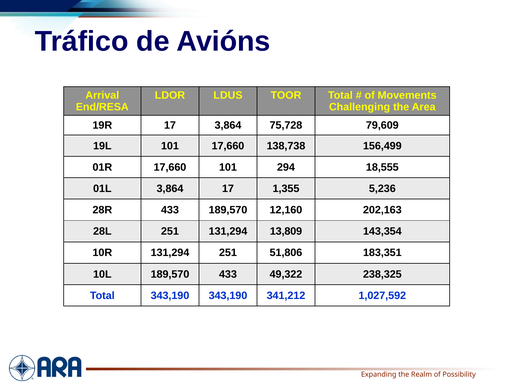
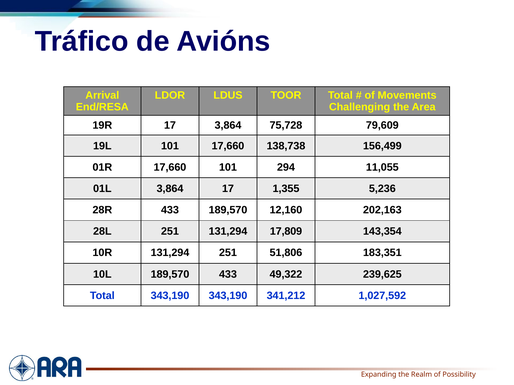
18,555: 18,555 -> 11,055
13,809: 13,809 -> 17,809
238,325: 238,325 -> 239,625
